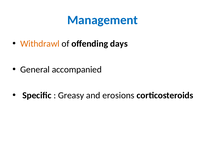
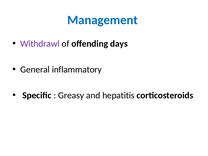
Withdrawl colour: orange -> purple
accompanied: accompanied -> inflammatory
erosions: erosions -> hepatitis
